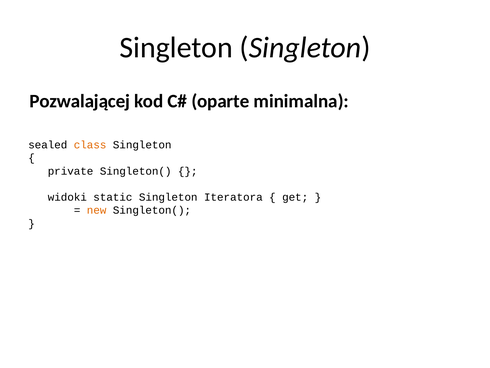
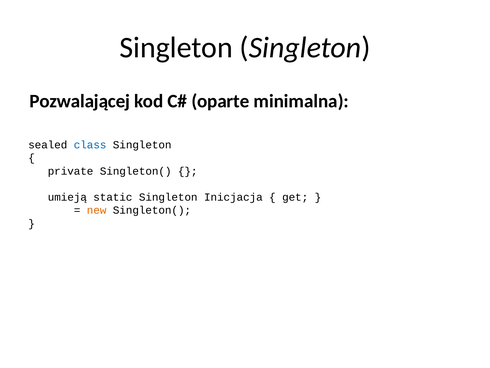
class colour: orange -> blue
widoki: widoki -> umieją
Iteratora: Iteratora -> Inicjacja
